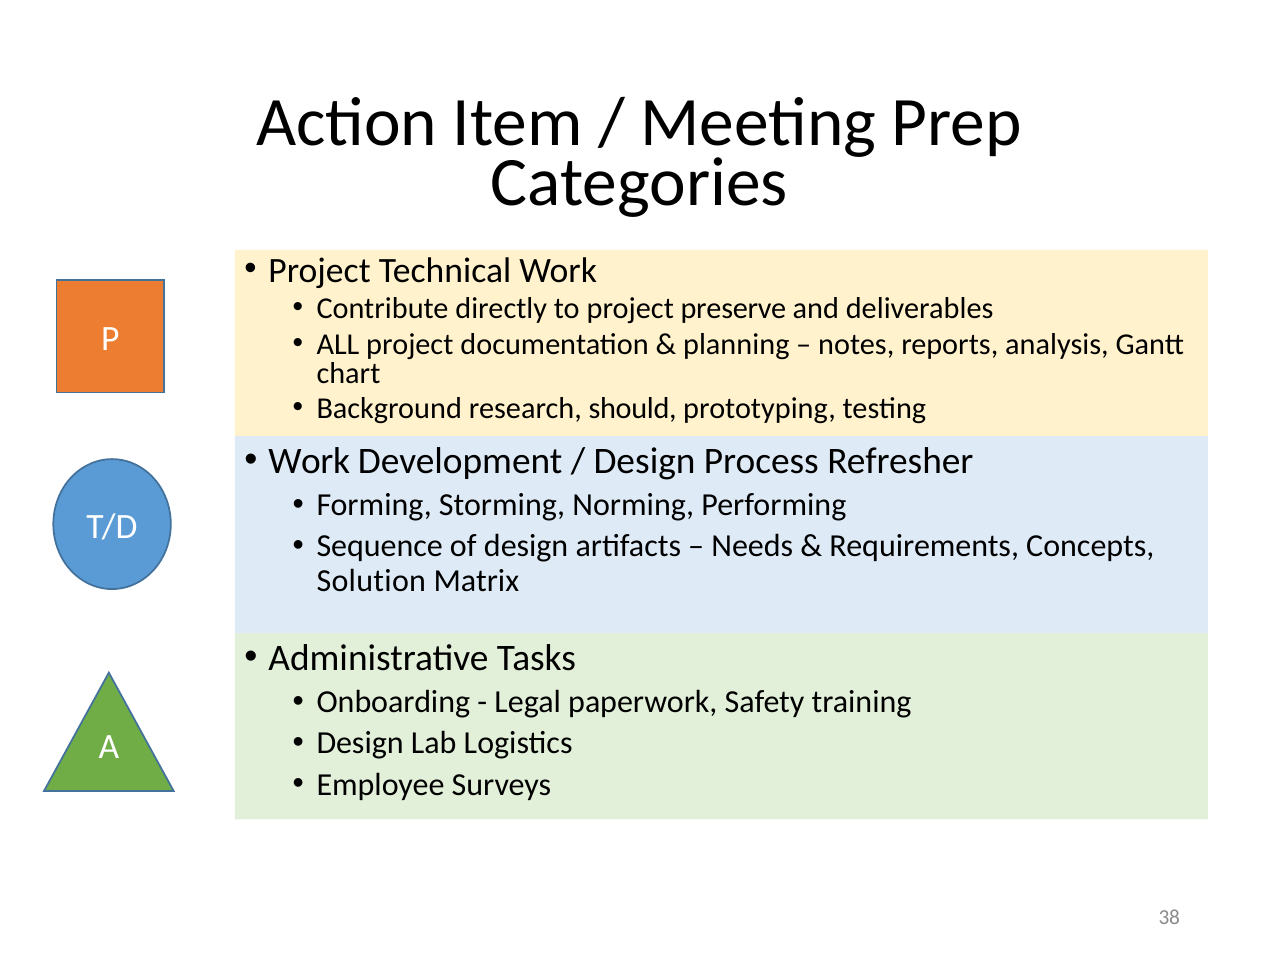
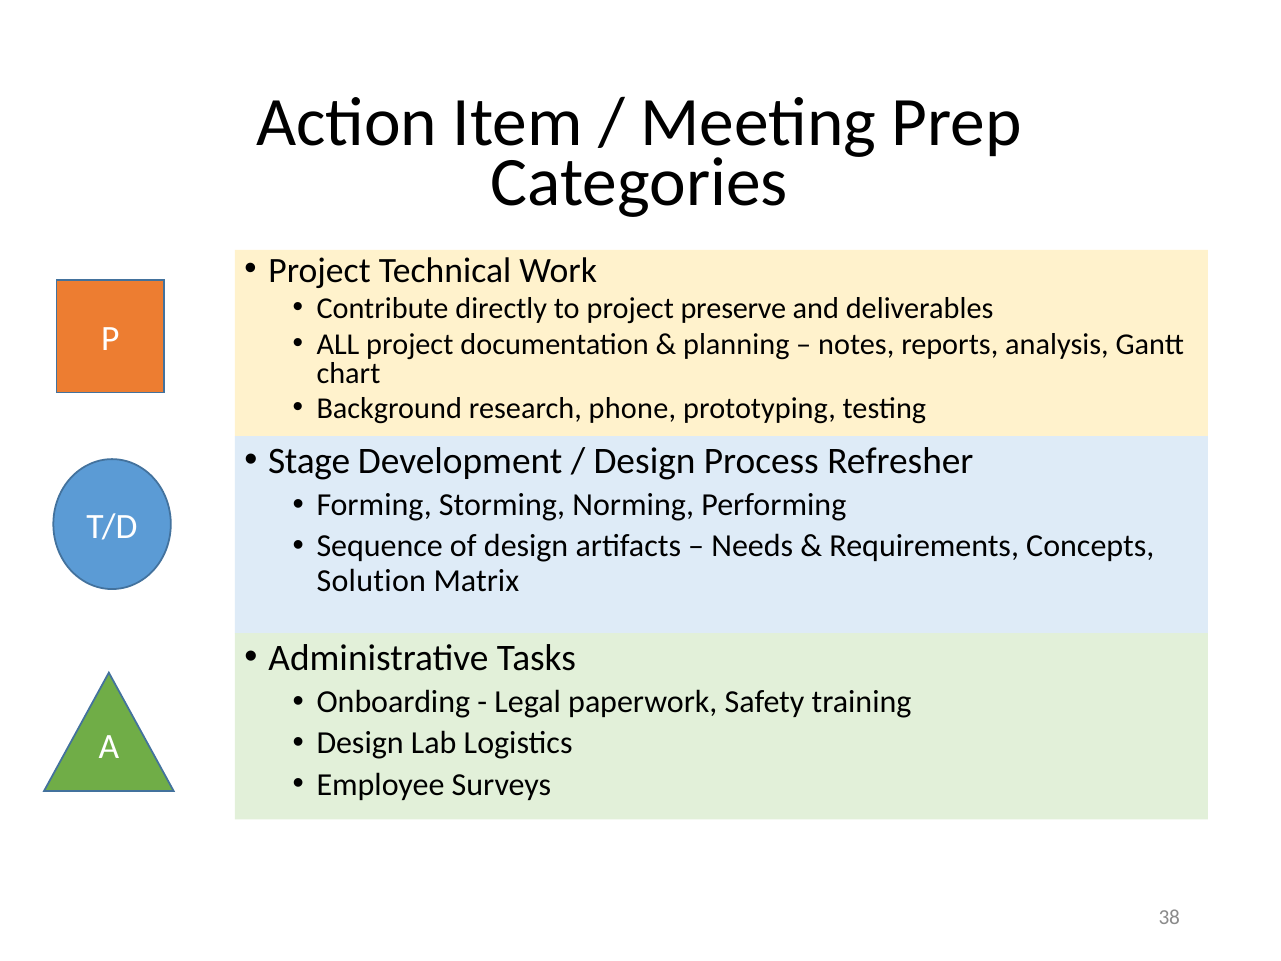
should: should -> phone
Work at (309, 461): Work -> Stage
